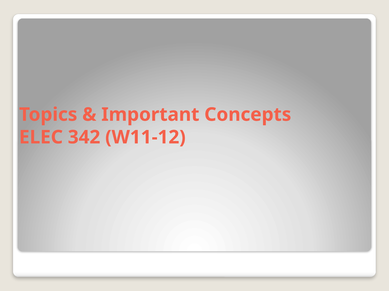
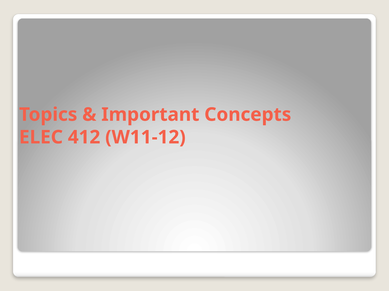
342: 342 -> 412
